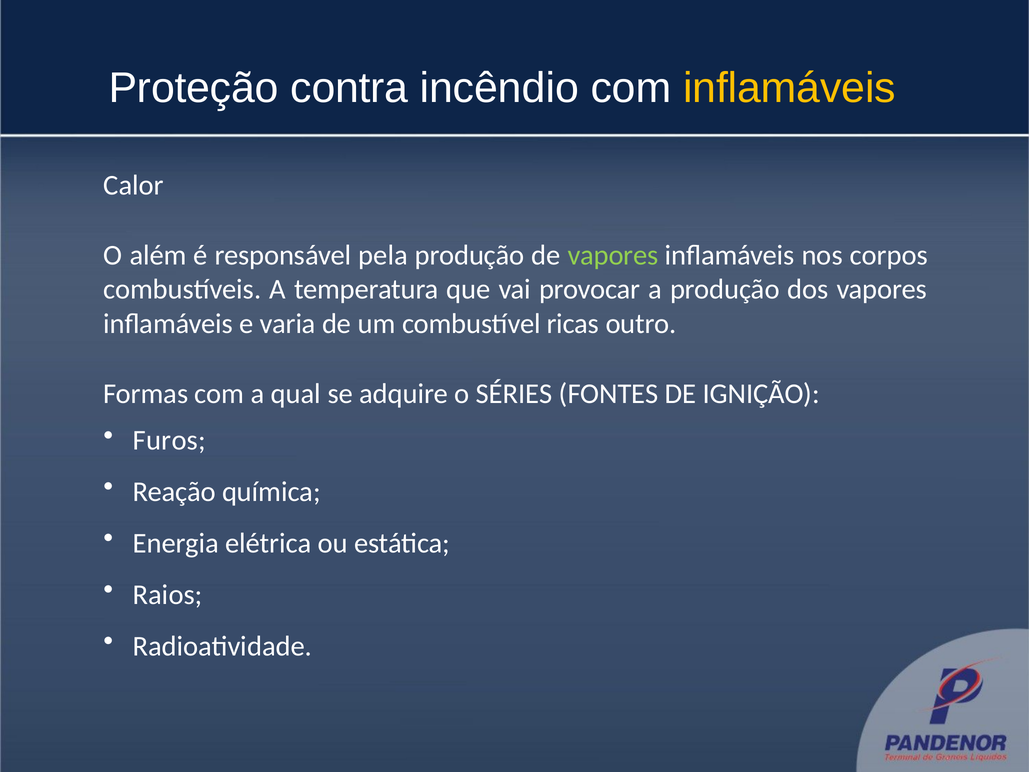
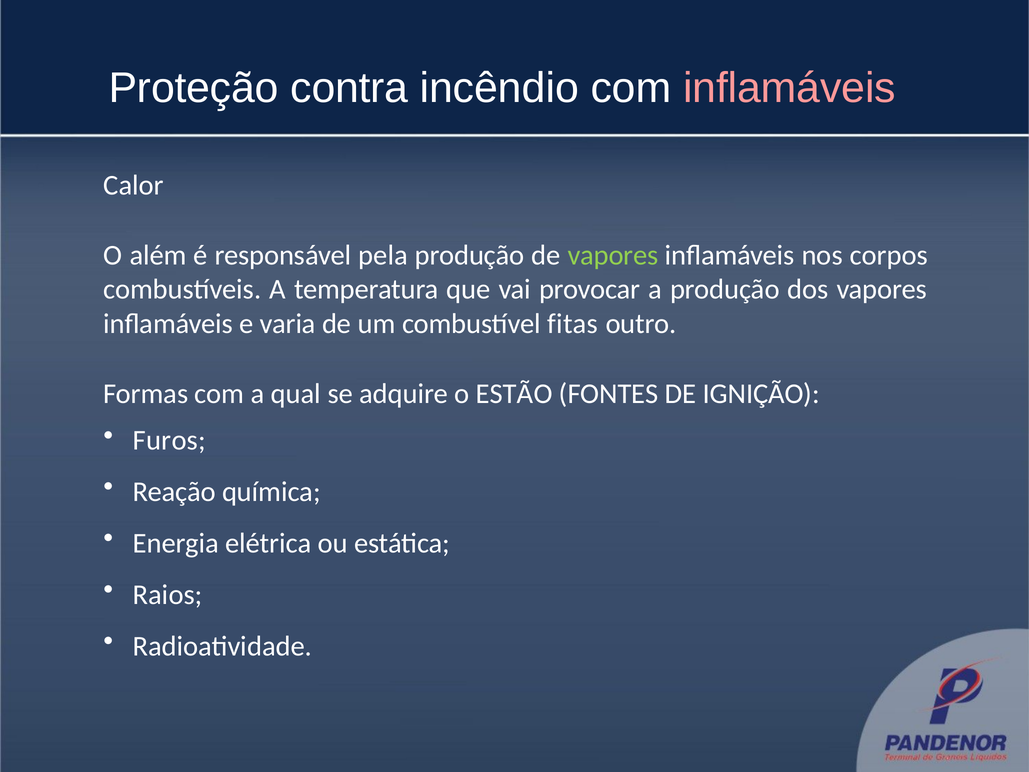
inflamáveis at (789, 88) colour: yellow -> pink
ricas: ricas -> fitas
SÉRIES: SÉRIES -> ESTÃO
